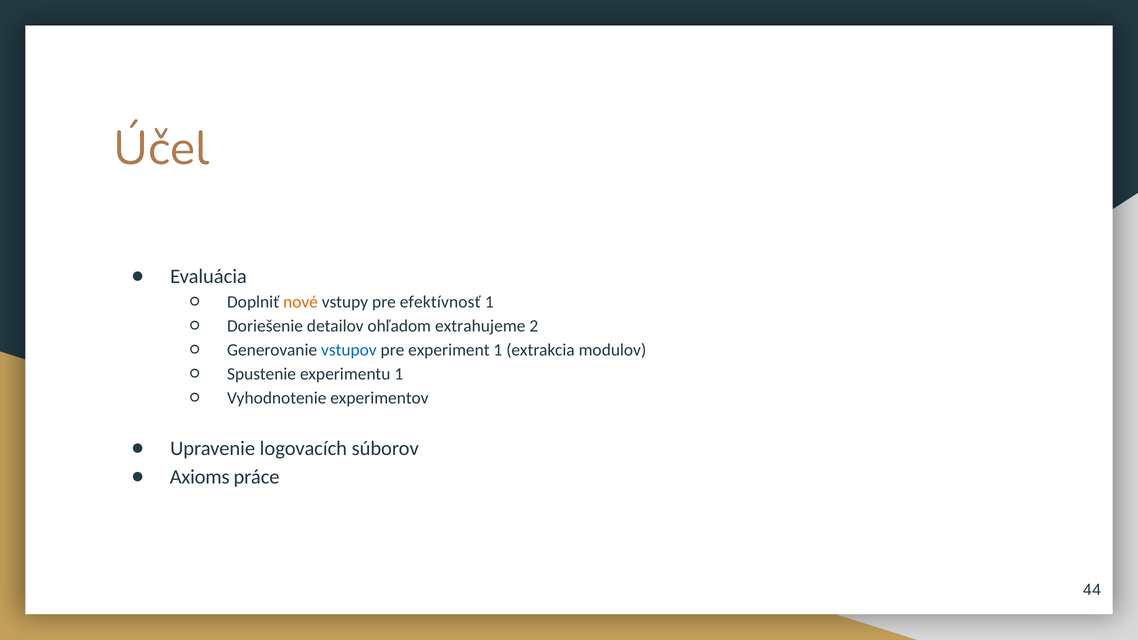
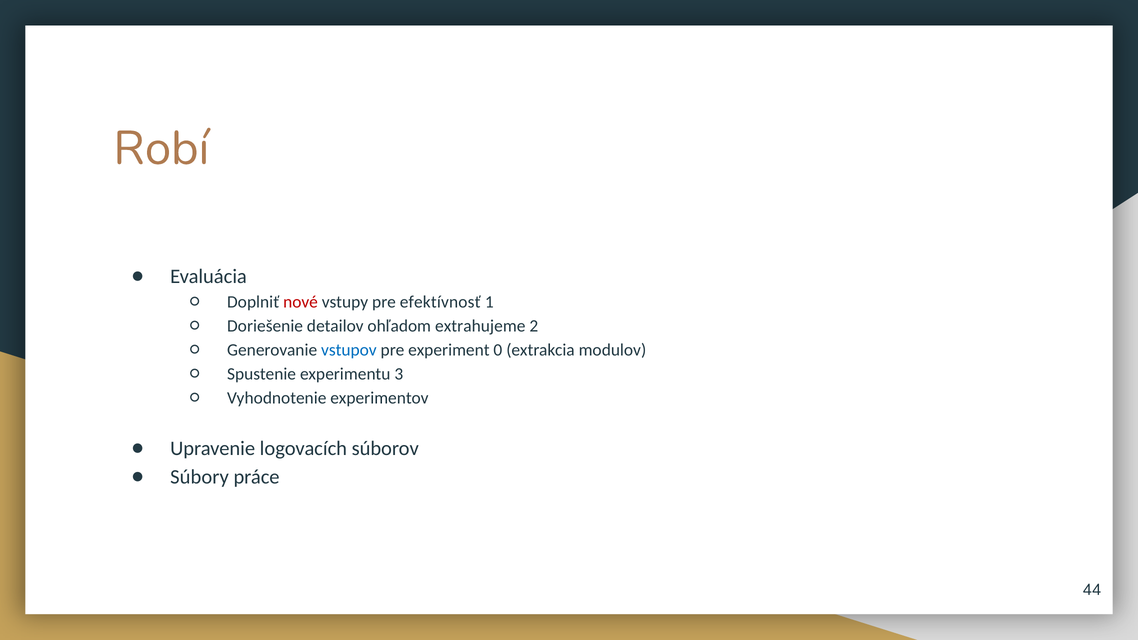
Účel: Účel -> Robí
nové colour: orange -> red
experiment 1: 1 -> 0
experimentu 1: 1 -> 3
Axioms: Axioms -> Súbory
